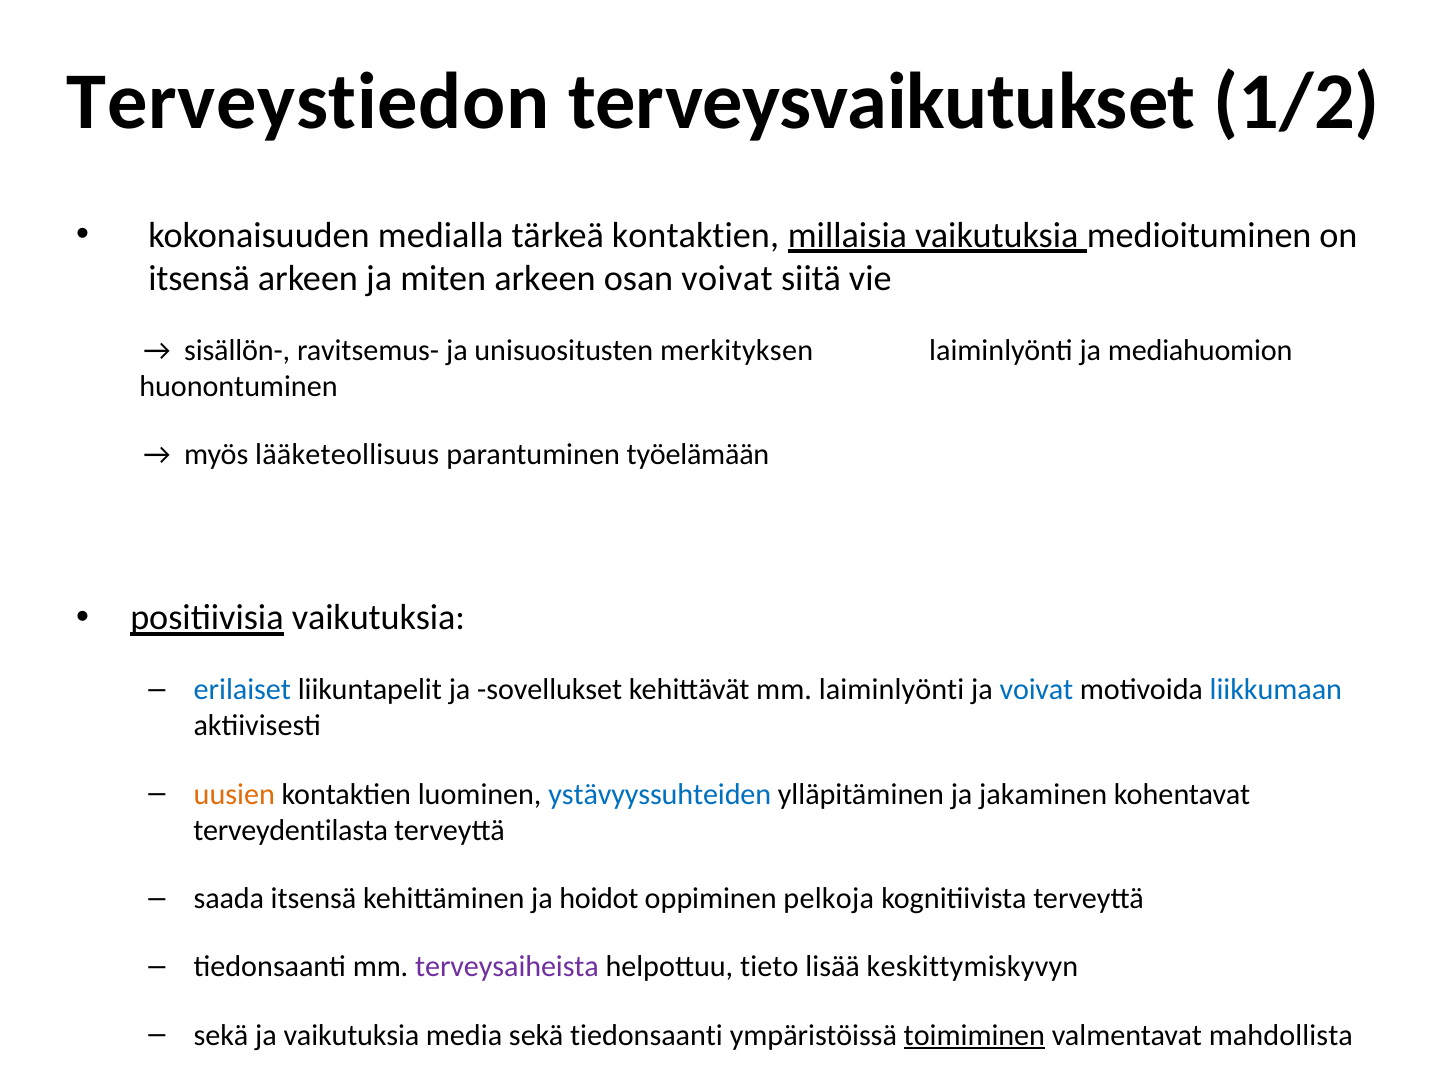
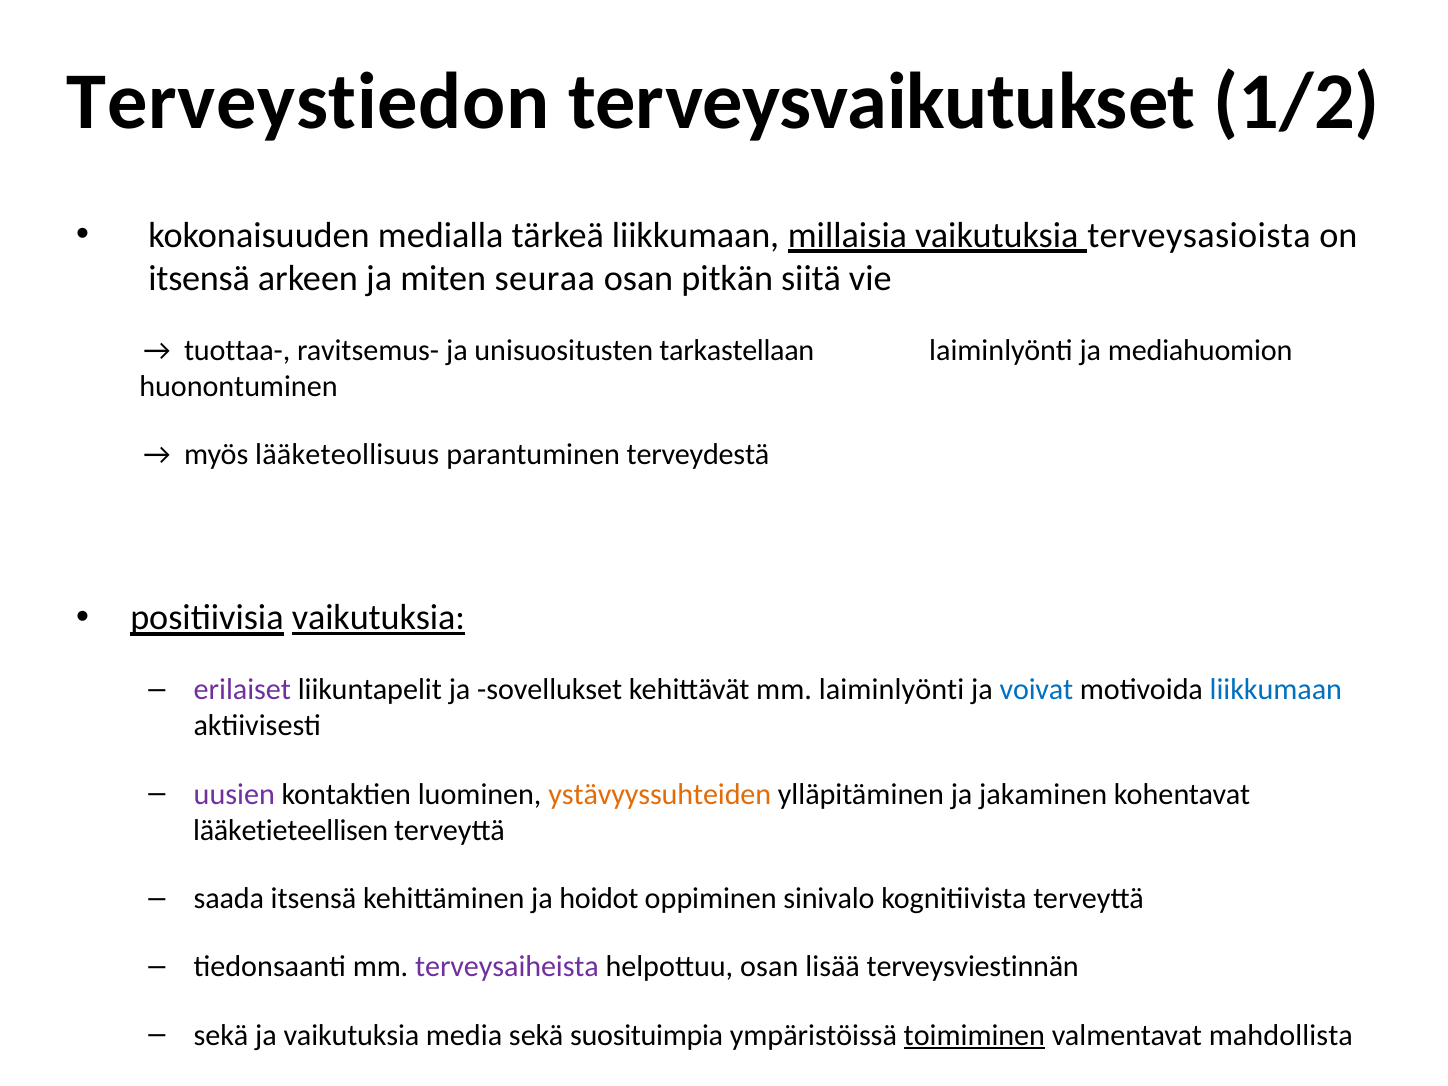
tärkeä kontaktien: kontaktien -> liikkumaan
medioituminen: medioituminen -> terveysasioista
miten arkeen: arkeen -> seuraa
osan voivat: voivat -> pitkän
sisällön-: sisällön- -> tuottaa-
merkityksen: merkityksen -> tarkastellaan
työelämään: työelämään -> terveydestä
vaikutuksia at (378, 618) underline: none -> present
erilaiset colour: blue -> purple
uusien colour: orange -> purple
ystävyyssuhteiden colour: blue -> orange
terveydentilasta: terveydentilasta -> lääketieteellisen
pelkoja: pelkoja -> sinivalo
helpottuu tieto: tieto -> osan
keskittymiskyvyn: keskittymiskyvyn -> terveysviestinnän
sekä tiedonsaanti: tiedonsaanti -> suosituimpia
